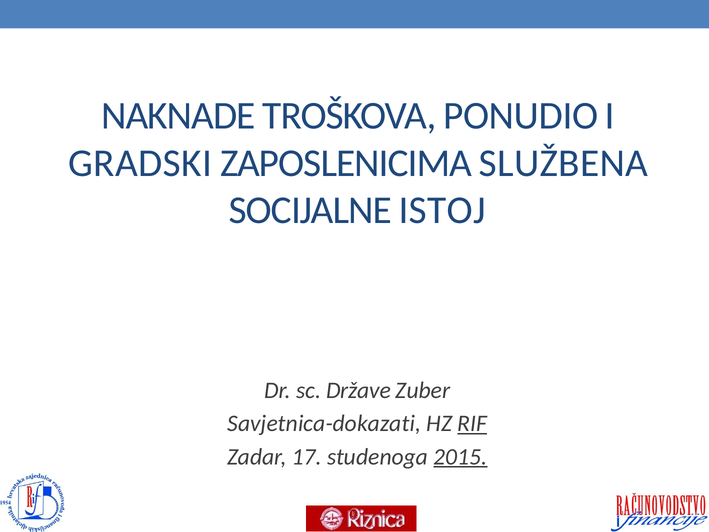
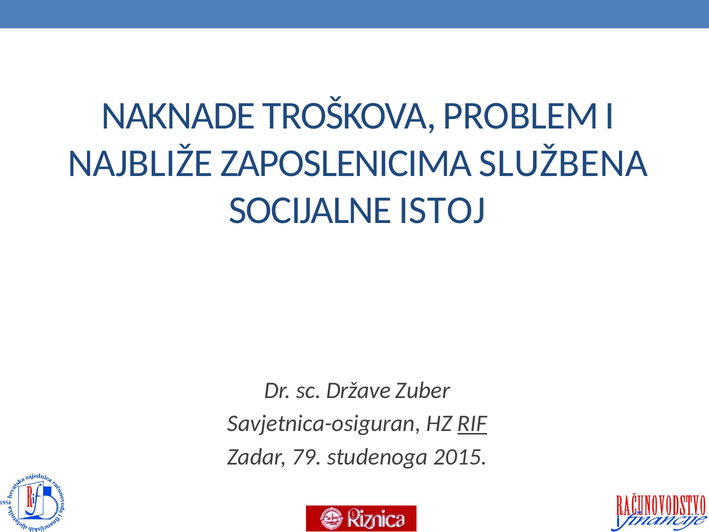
PONUDIO: PONUDIO -> PROBLEM
GRADSKI: GRADSKI -> NAJBLIŽE
Savjetnica-dokazati: Savjetnica-dokazati -> Savjetnica-osiguran
17: 17 -> 79
2015 underline: present -> none
